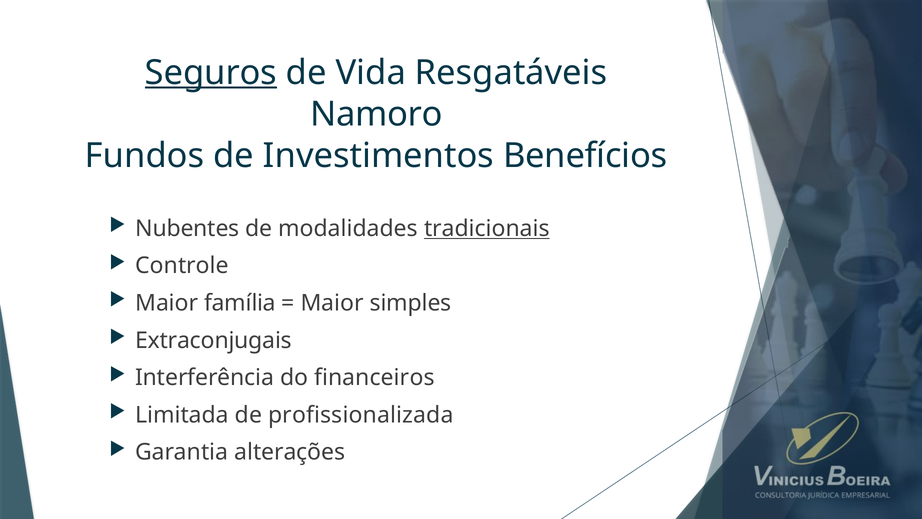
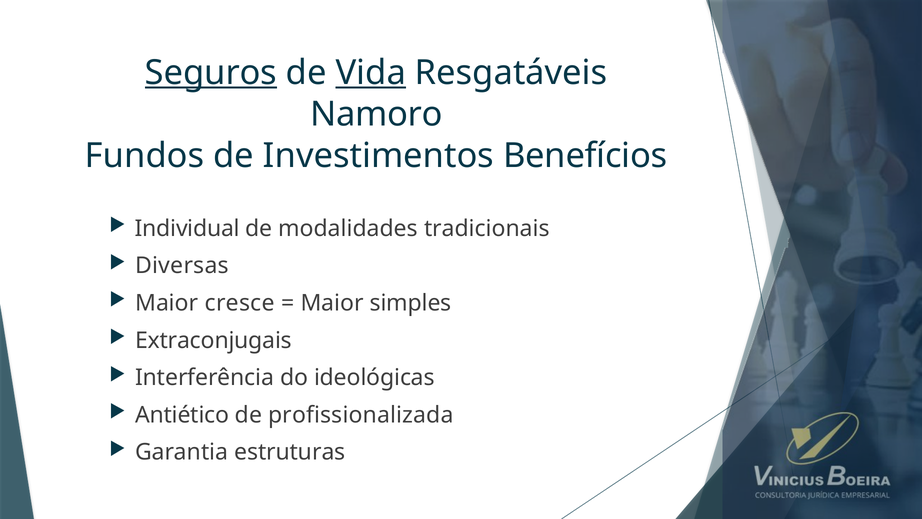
Vida underline: none -> present
Nubentes: Nubentes -> Individual
tradicionais underline: present -> none
Controle: Controle -> Diversas
família: família -> cresce
financeiros: financeiros -> ideológicas
Limitada: Limitada -> Antiético
alterações: alterações -> estruturas
